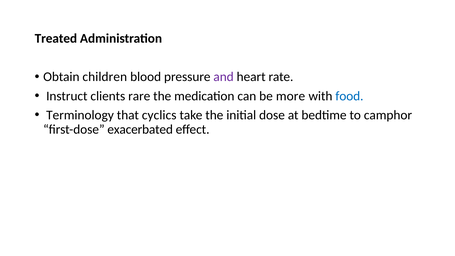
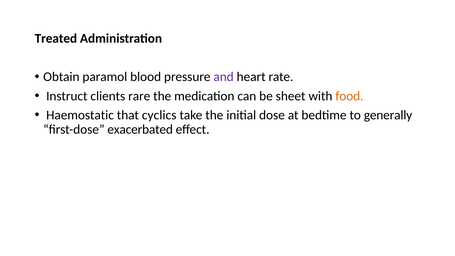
children: children -> paramol
more: more -> sheet
food colour: blue -> orange
Terminology: Terminology -> Haemostatic
camphor: camphor -> generally
